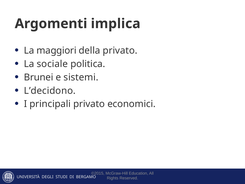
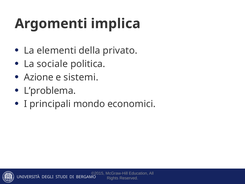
maggiori: maggiori -> elementi
Brunei: Brunei -> Azione
L’decidono: L’decidono -> L’problema
principali privato: privato -> mondo
